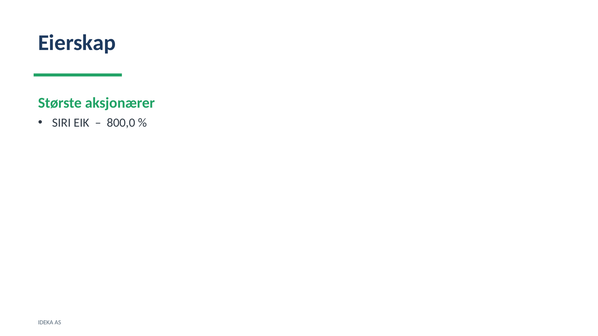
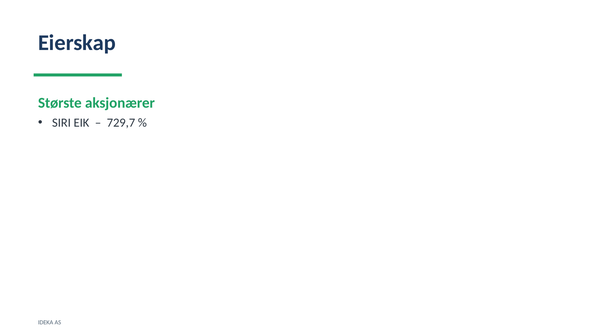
800,0: 800,0 -> 729,7
